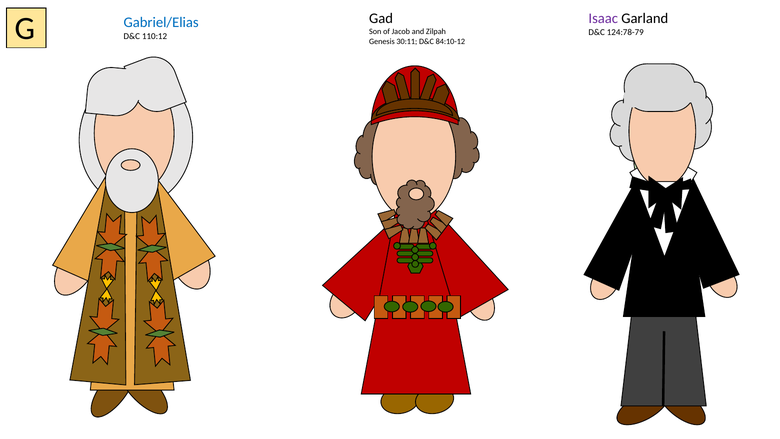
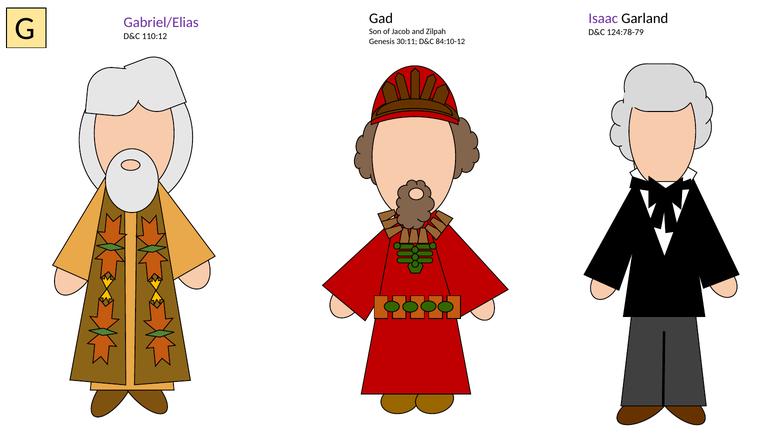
Gabriel/Elias colour: blue -> purple
